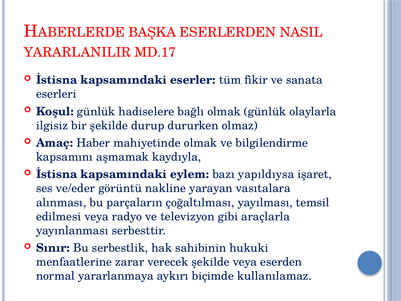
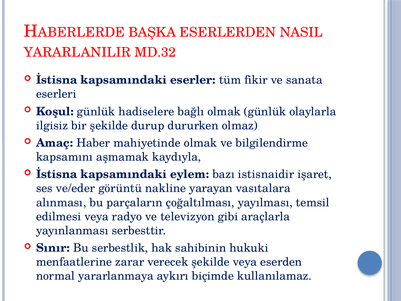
MD.17: MD.17 -> MD.32
yapıldıysa: yapıldıysa -> istisnaidir
